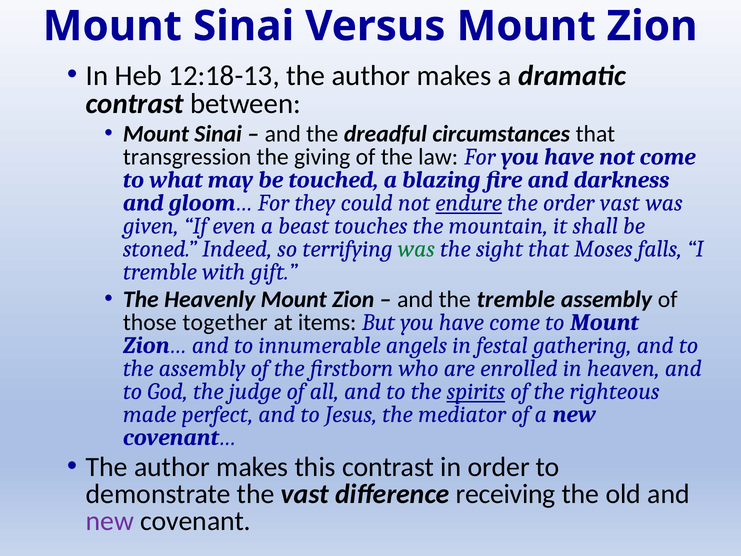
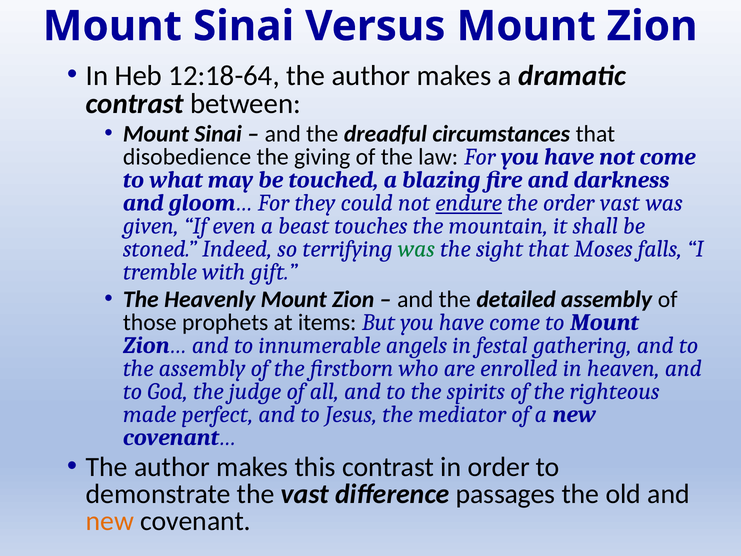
12:18-13: 12:18-13 -> 12:18-64
transgression: transgression -> disobedience
the tremble: tremble -> detailed
together: together -> prophets
spirits underline: present -> none
receiving: receiving -> passages
new at (110, 521) colour: purple -> orange
